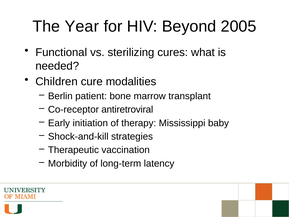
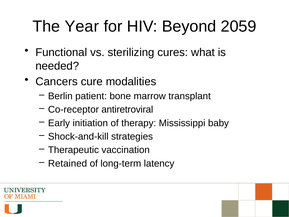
2005: 2005 -> 2059
Children: Children -> Cancers
Morbidity: Morbidity -> Retained
